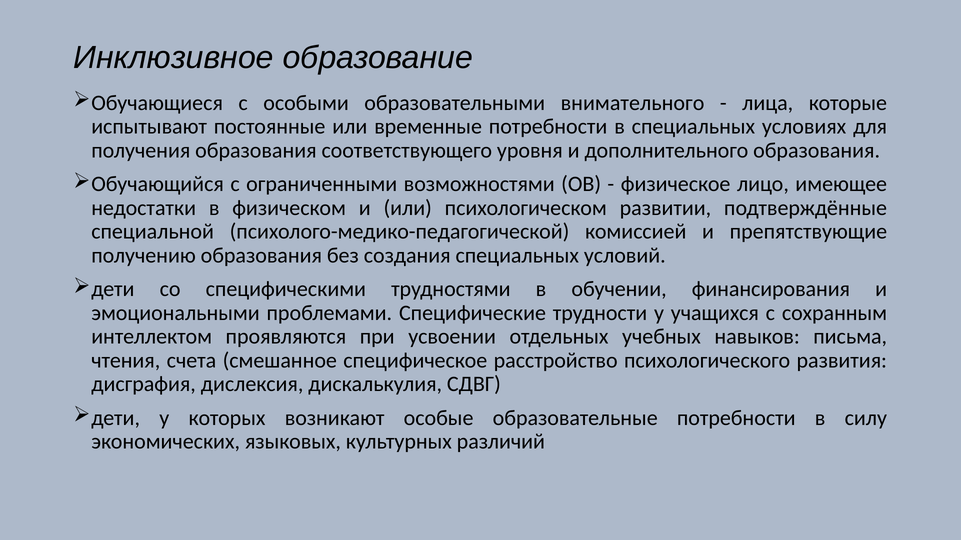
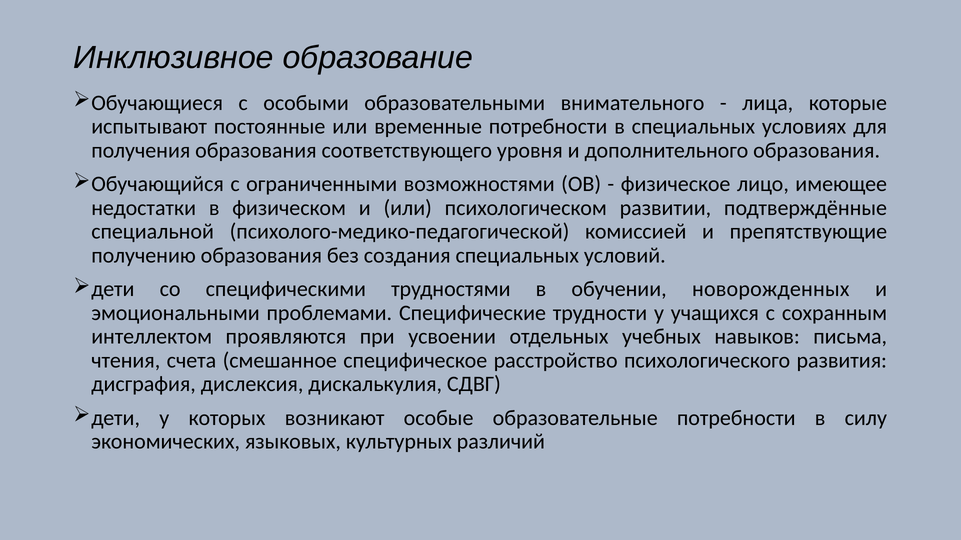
финансирования: финансирования -> новорожденных
